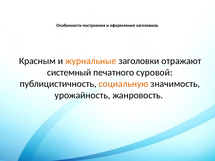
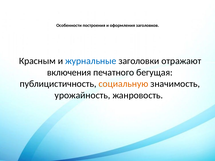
журнальные colour: orange -> blue
системный: системный -> включения
суровой: суровой -> бегущая
